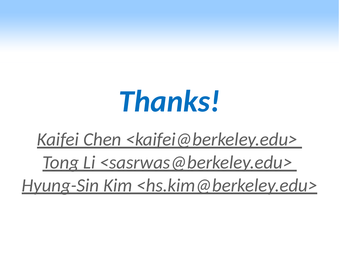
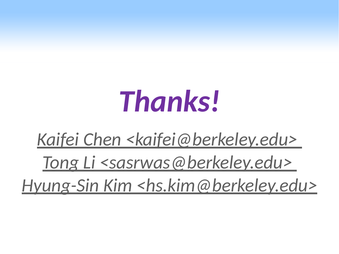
Thanks colour: blue -> purple
